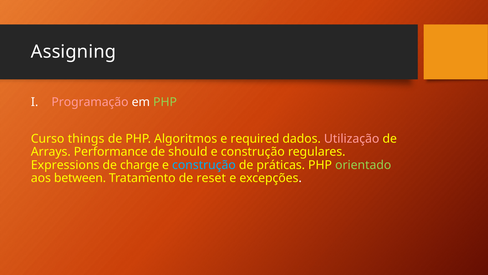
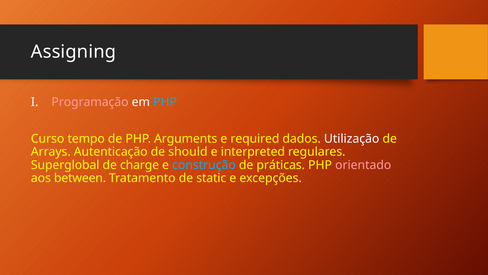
PHP at (165, 102) colour: light green -> light blue
things: things -> tempo
Algoritmos: Algoritmos -> Arguments
Utilização colour: pink -> white
Performance: Performance -> Autenticação
construção at (253, 152): construção -> interpreted
Expressions: Expressions -> Superglobal
orientado colour: light green -> pink
reset: reset -> static
